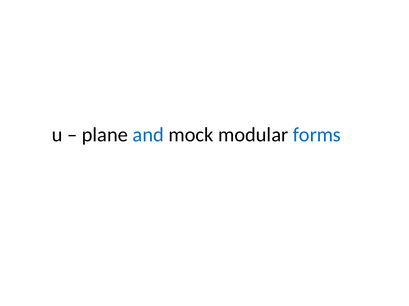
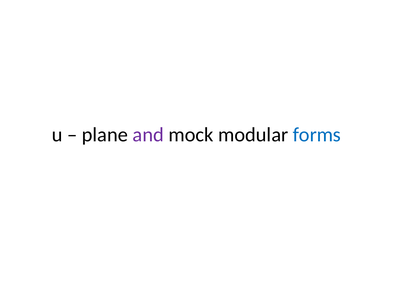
and colour: blue -> purple
